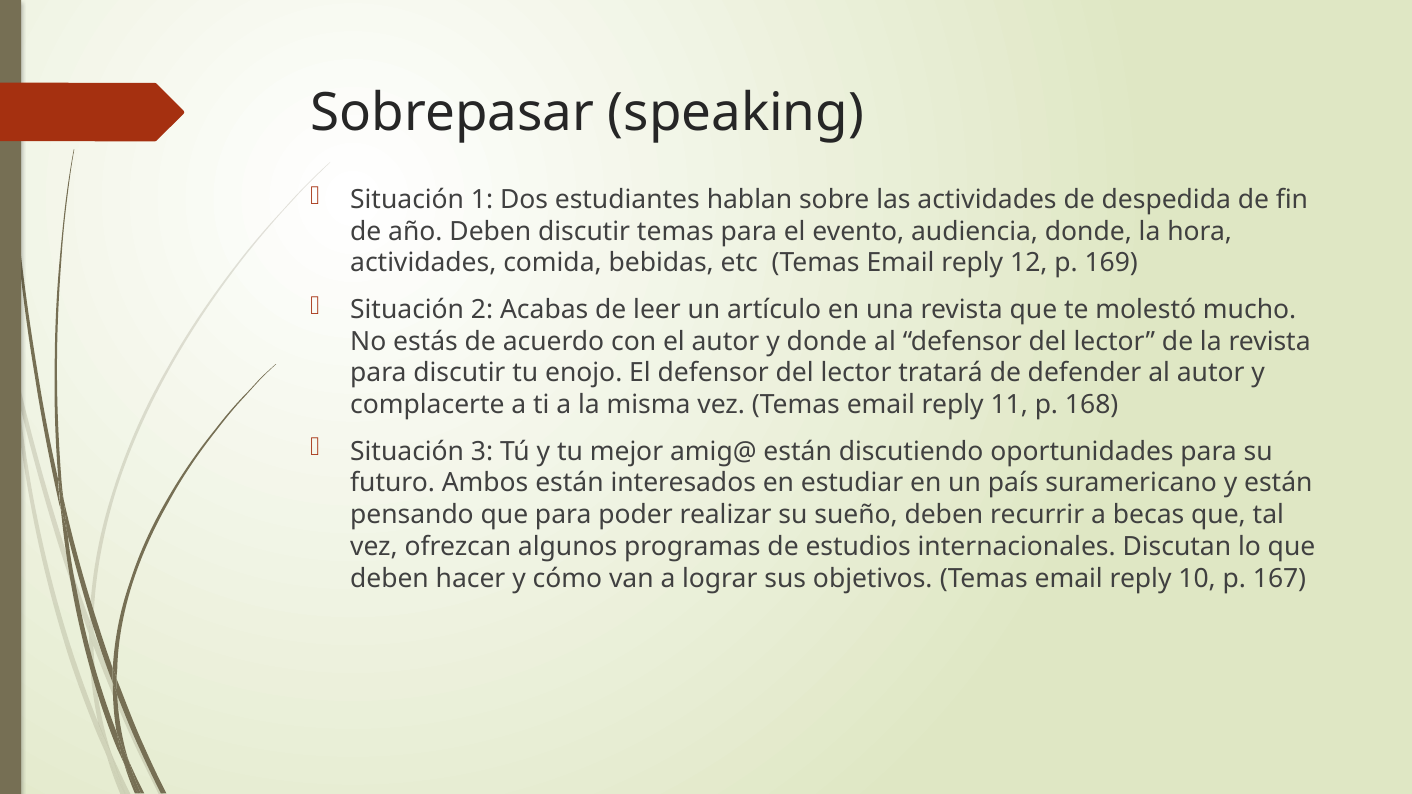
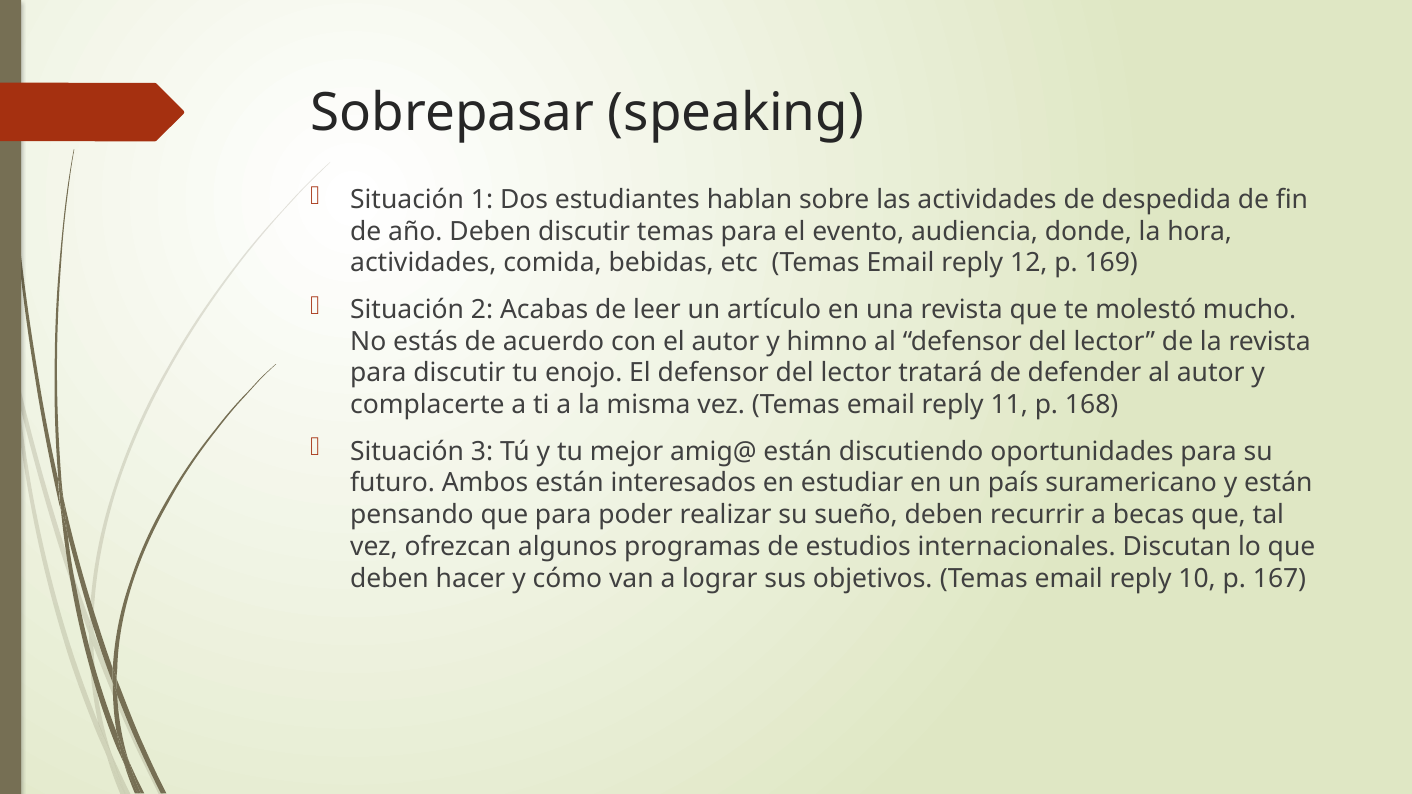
y donde: donde -> himno
